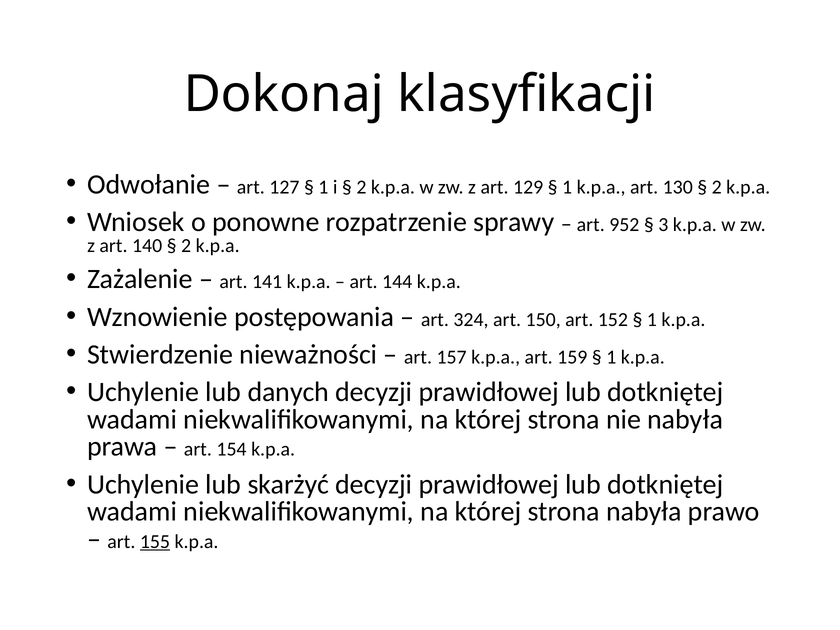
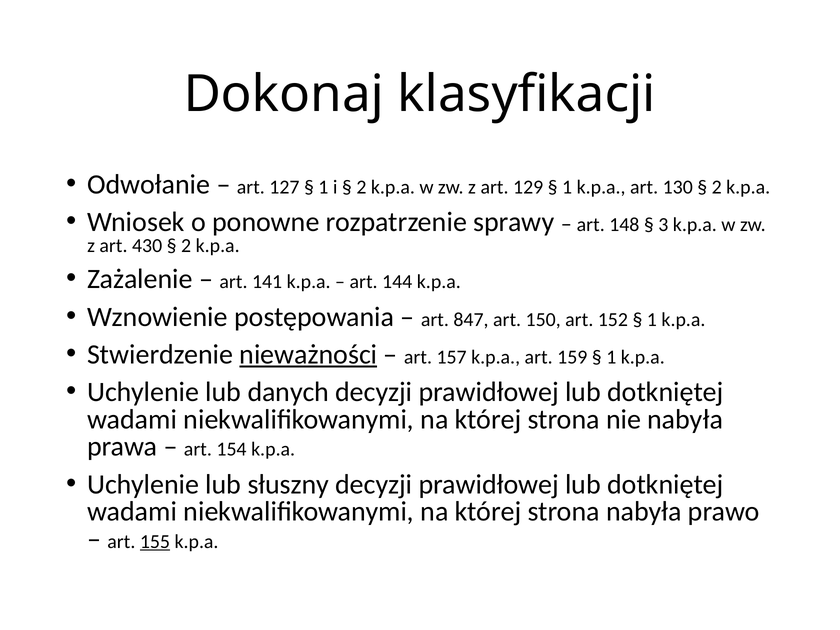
952: 952 -> 148
140: 140 -> 430
324: 324 -> 847
nieważności underline: none -> present
skarżyć: skarżyć -> słuszny
